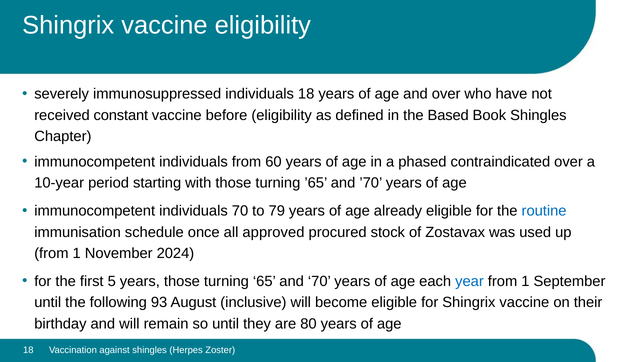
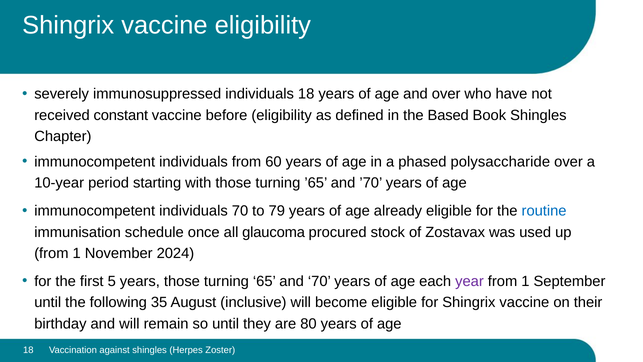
contraindicated: contraindicated -> polysaccharide
approved: approved -> glaucoma
year colour: blue -> purple
93: 93 -> 35
